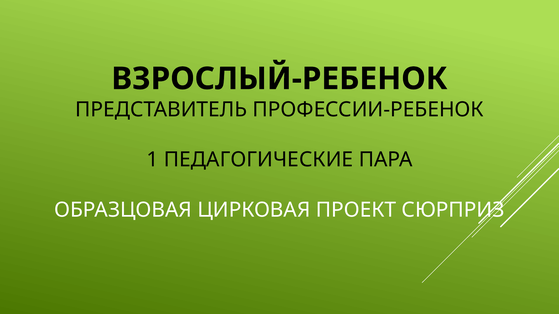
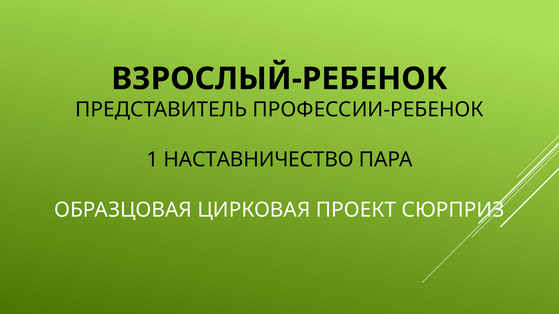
ПЕДАГОГИЧЕСКИЕ: ПЕДАГОГИЧЕСКИЕ -> НАСТАВНИЧЕСТВО
